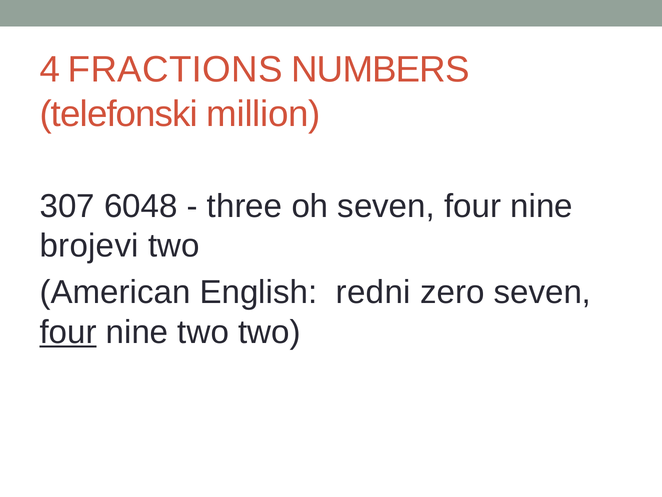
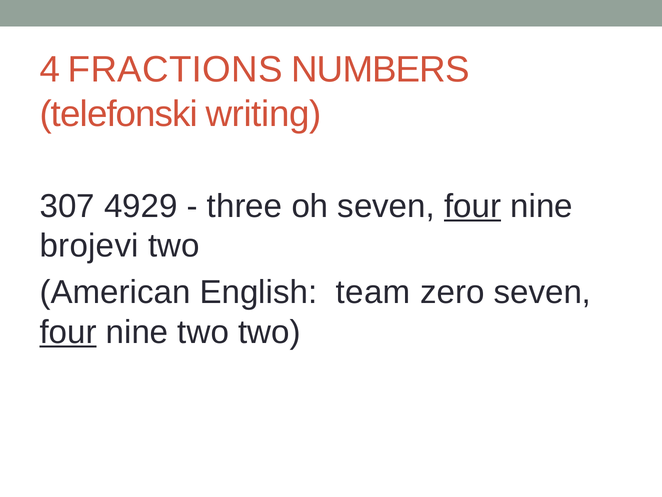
million: million -> writing
6048: 6048 -> 4929
four at (473, 206) underline: none -> present
redni: redni -> team
